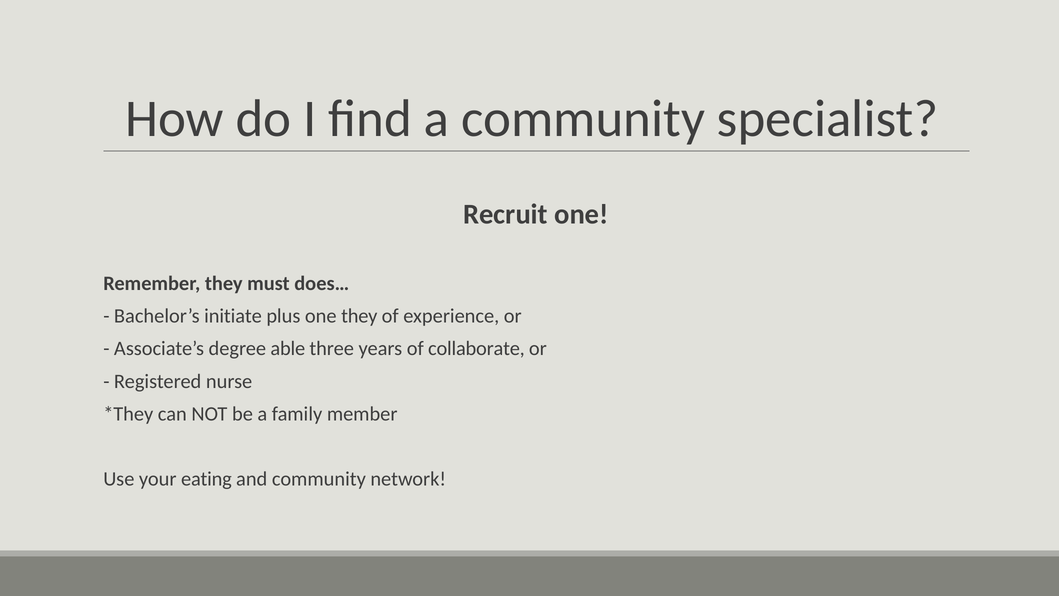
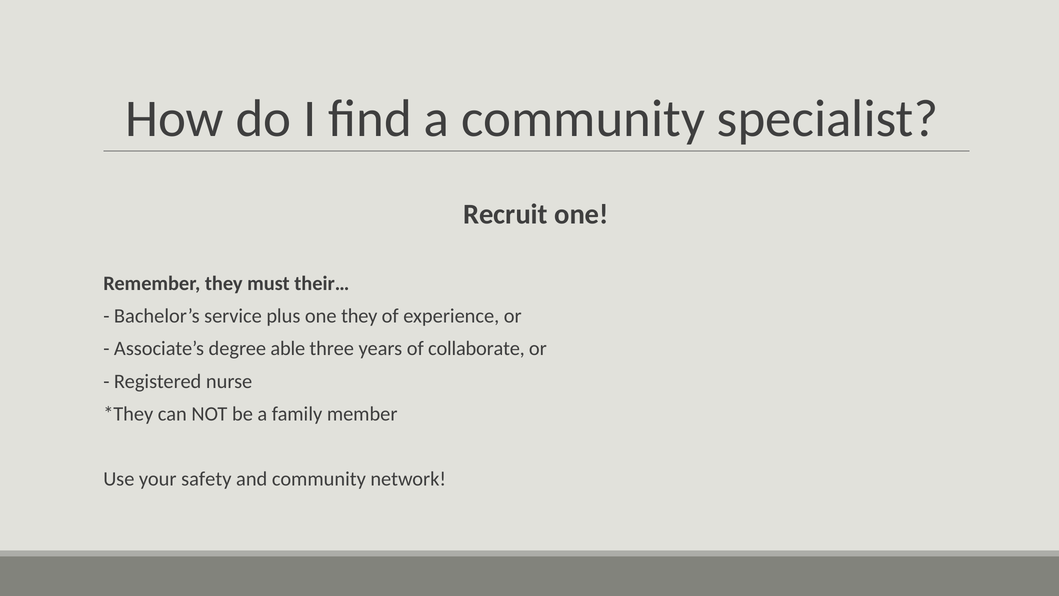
does…: does… -> their…
initiate: initiate -> service
eating: eating -> safety
